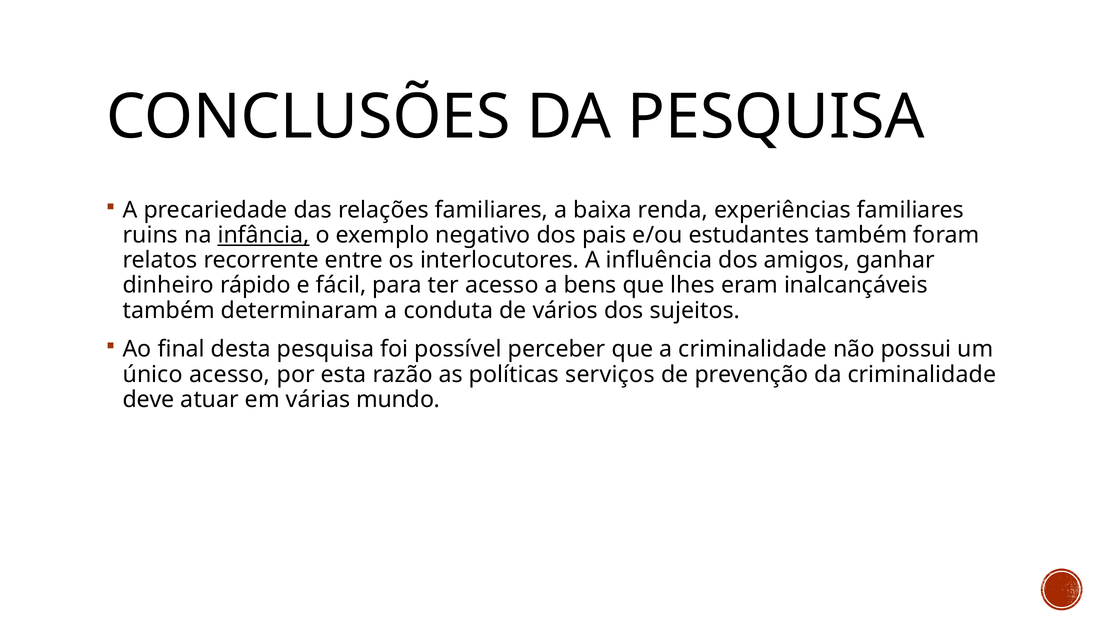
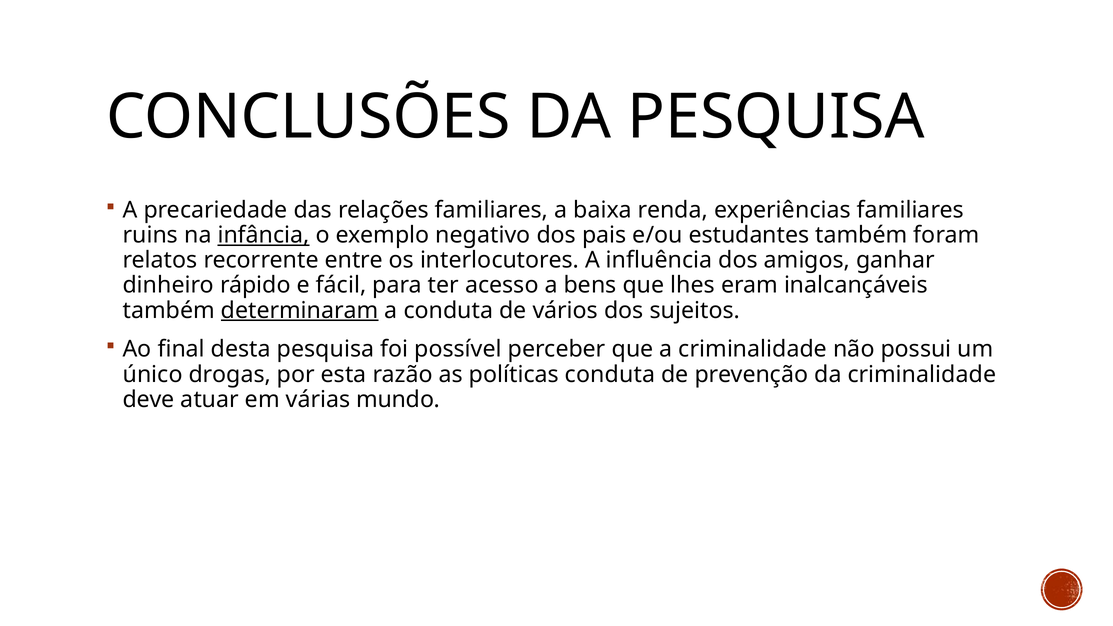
determinaram underline: none -> present
único acesso: acesso -> drogas
serviços at (610, 374): serviços -> conduta
